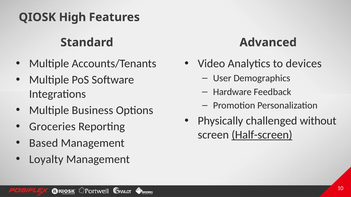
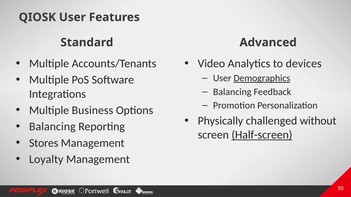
QIOSK High: High -> User
Demographics underline: none -> present
Hardware at (232, 92): Hardware -> Balancing
Groceries at (52, 127): Groceries -> Balancing
Based: Based -> Stores
